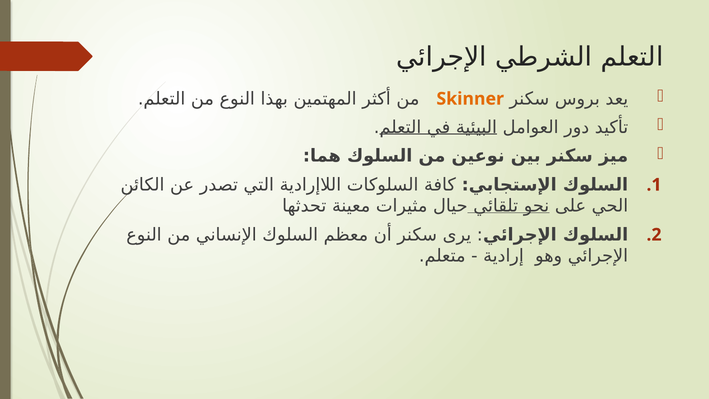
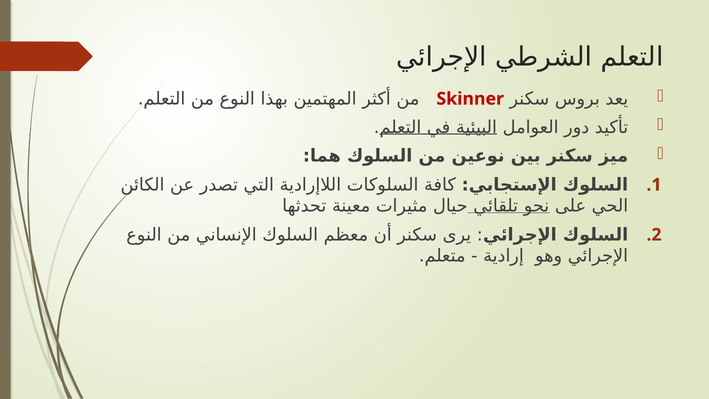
Skinner colour: orange -> red
